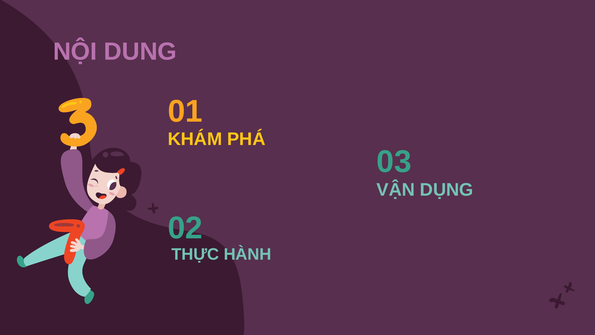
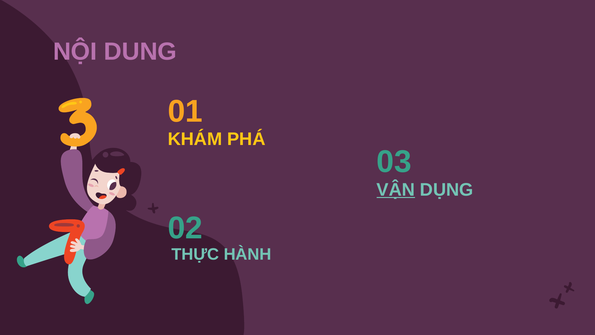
VẬN underline: none -> present
